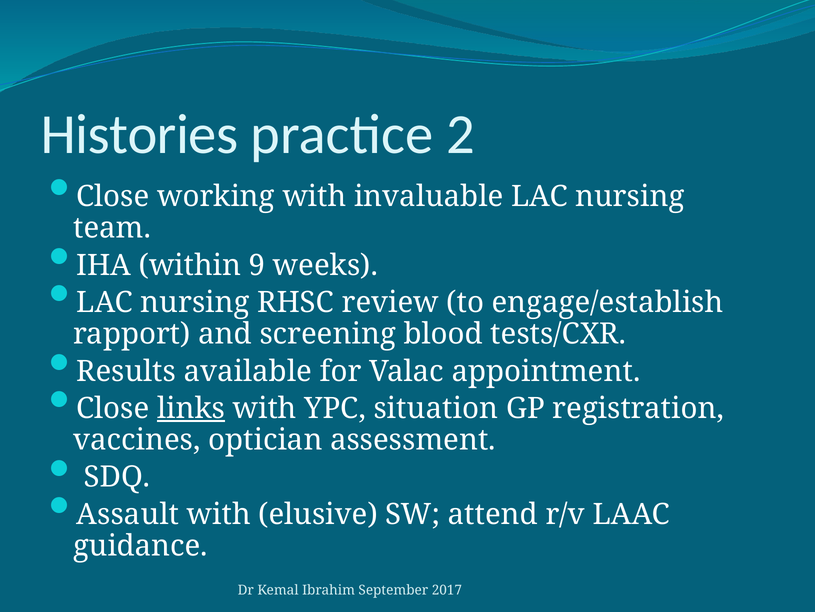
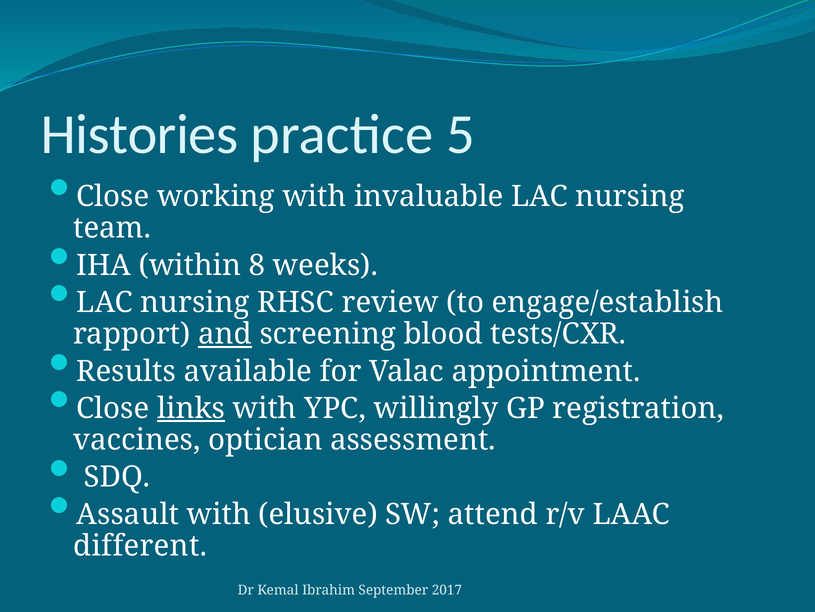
2: 2 -> 5
9: 9 -> 8
and underline: none -> present
situation: situation -> willingly
guidance: guidance -> different
